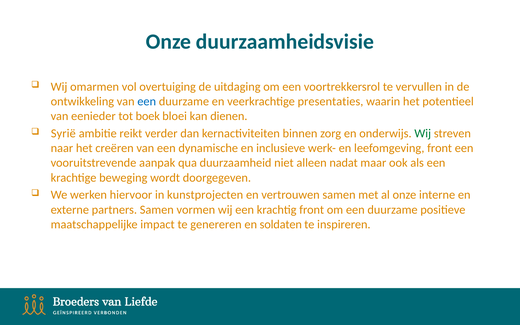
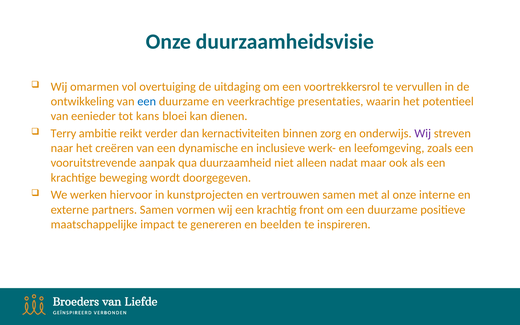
boek: boek -> kans
Syrië: Syrië -> Terry
Wij at (423, 133) colour: green -> purple
leefomgeving front: front -> zoals
soldaten: soldaten -> beelden
